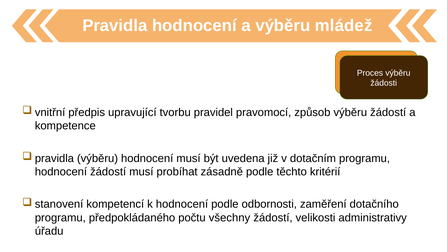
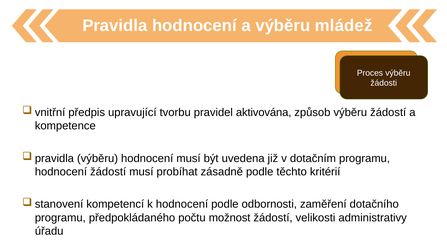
pravomocí: pravomocí -> aktivována
všechny: všechny -> možnost
